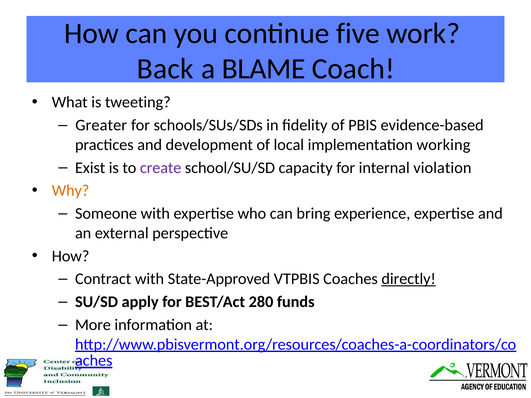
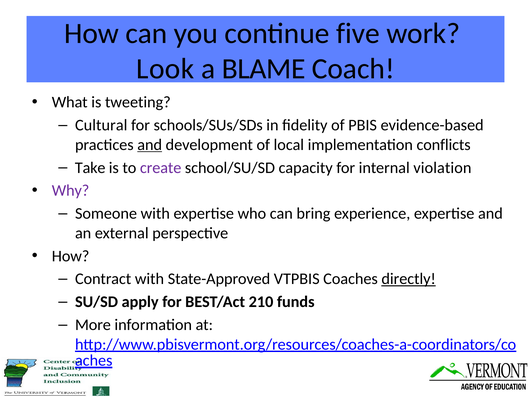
Back: Back -> Look
Greater: Greater -> Cultural
and at (150, 145) underline: none -> present
working: working -> conflicts
Exist: Exist -> Take
Why colour: orange -> purple
280: 280 -> 210
